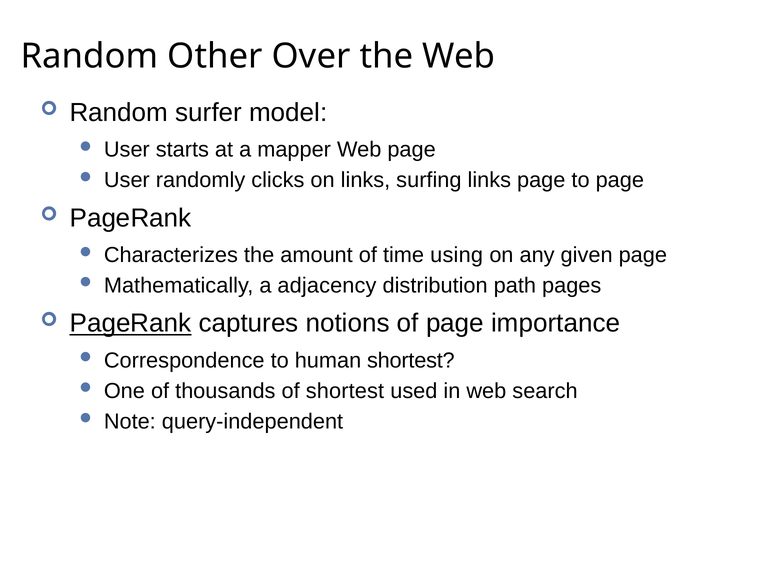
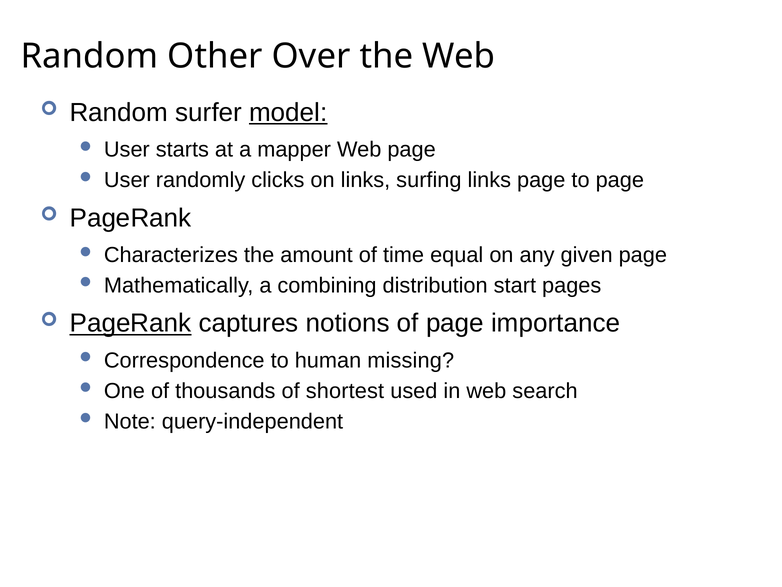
model underline: none -> present
using: using -> equal
adjacency: adjacency -> combining
path: path -> start
human shortest: shortest -> missing
